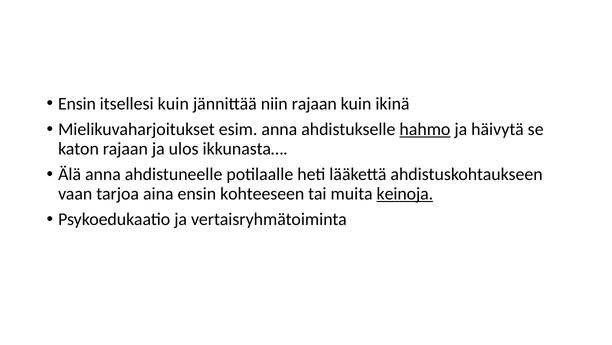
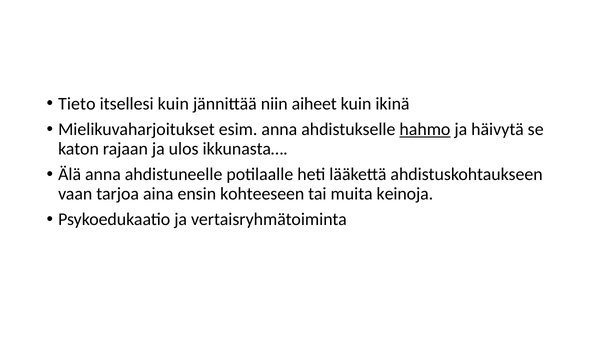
Ensin at (77, 103): Ensin -> Tieto
niin rajaan: rajaan -> aiheet
keinoja underline: present -> none
